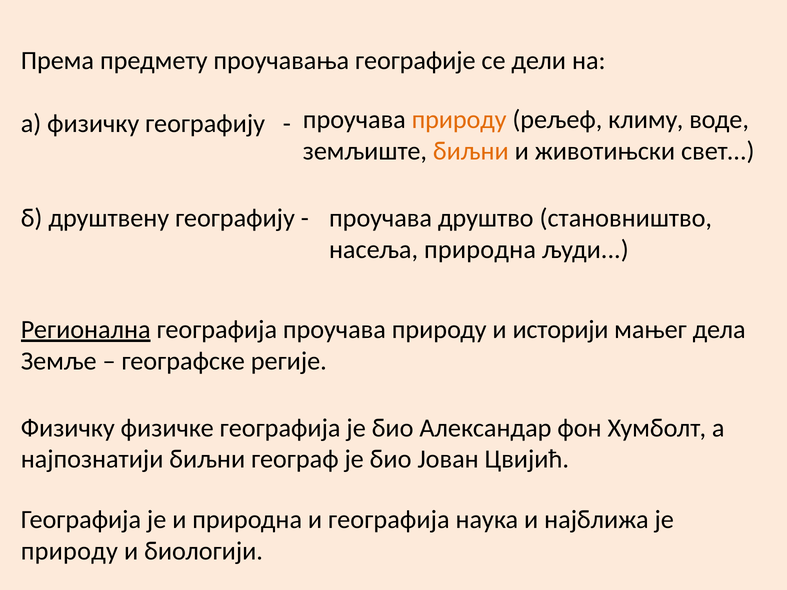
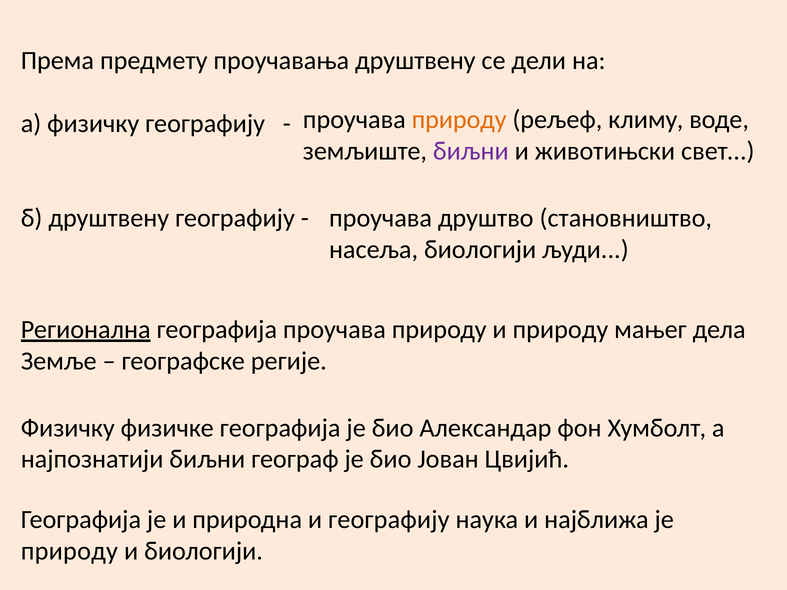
проучавања географије: географије -> друштвену
биљни at (471, 151) colour: orange -> purple
насеља природна: природна -> биологији
и историји: историји -> природу
и географија: географија -> географију
